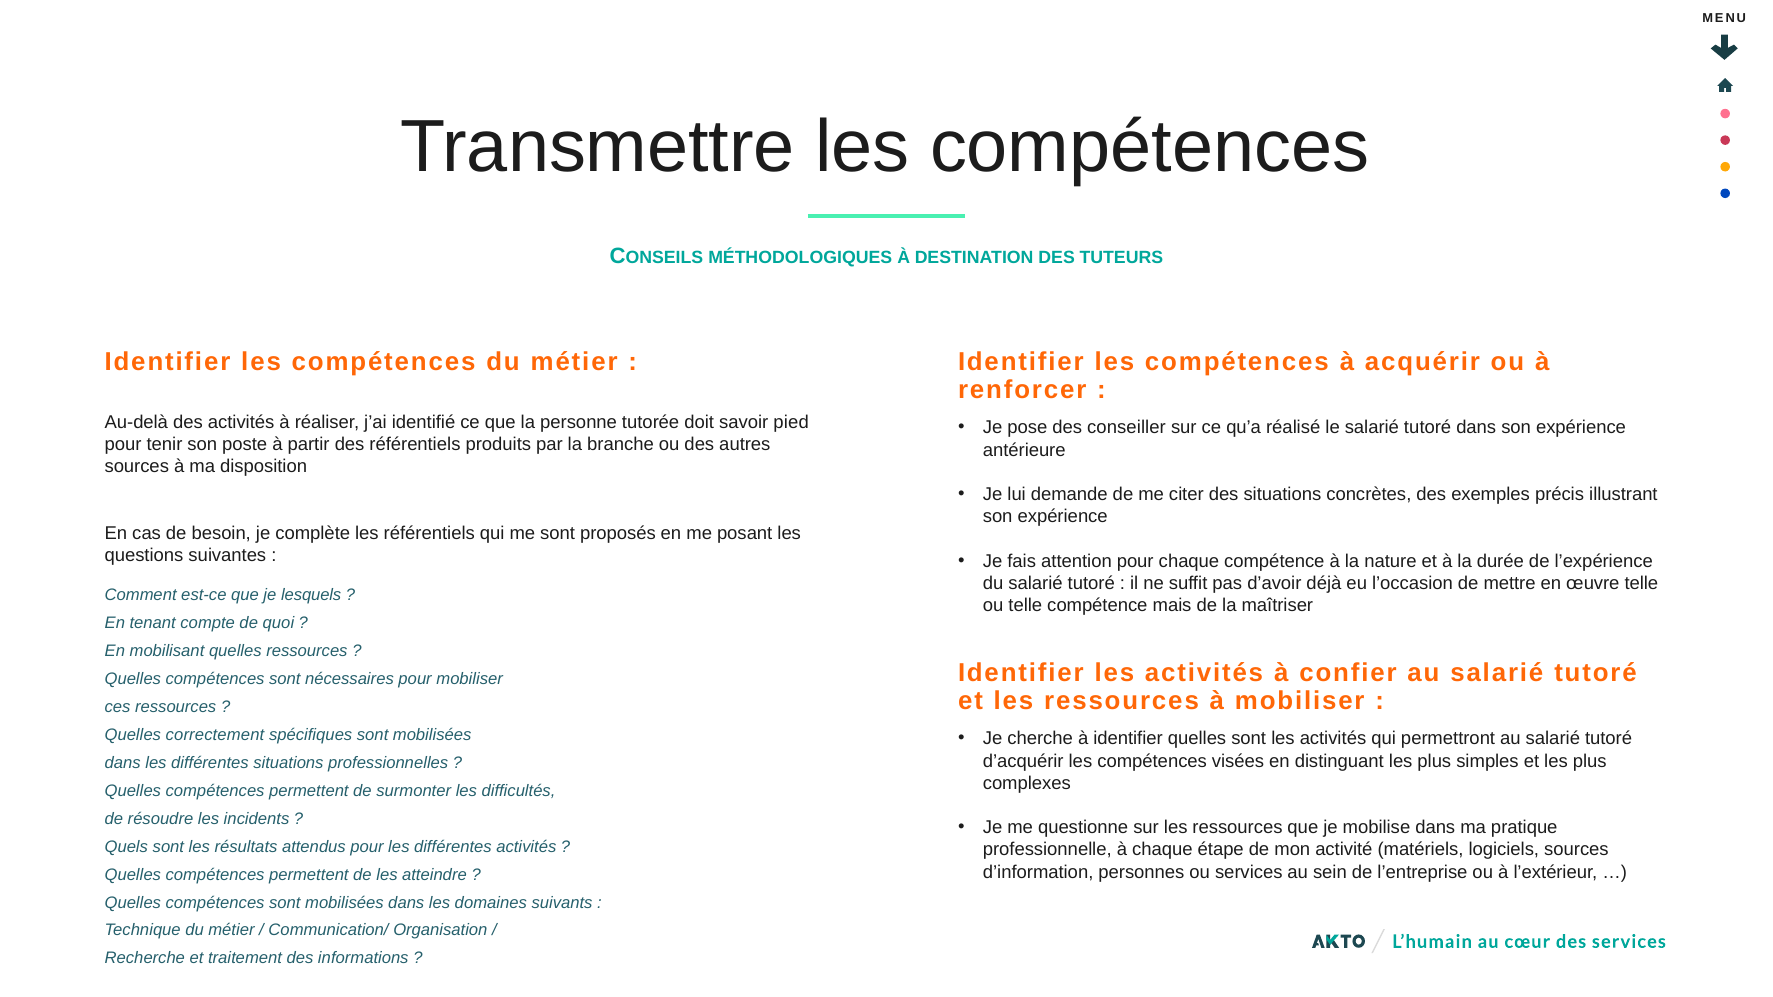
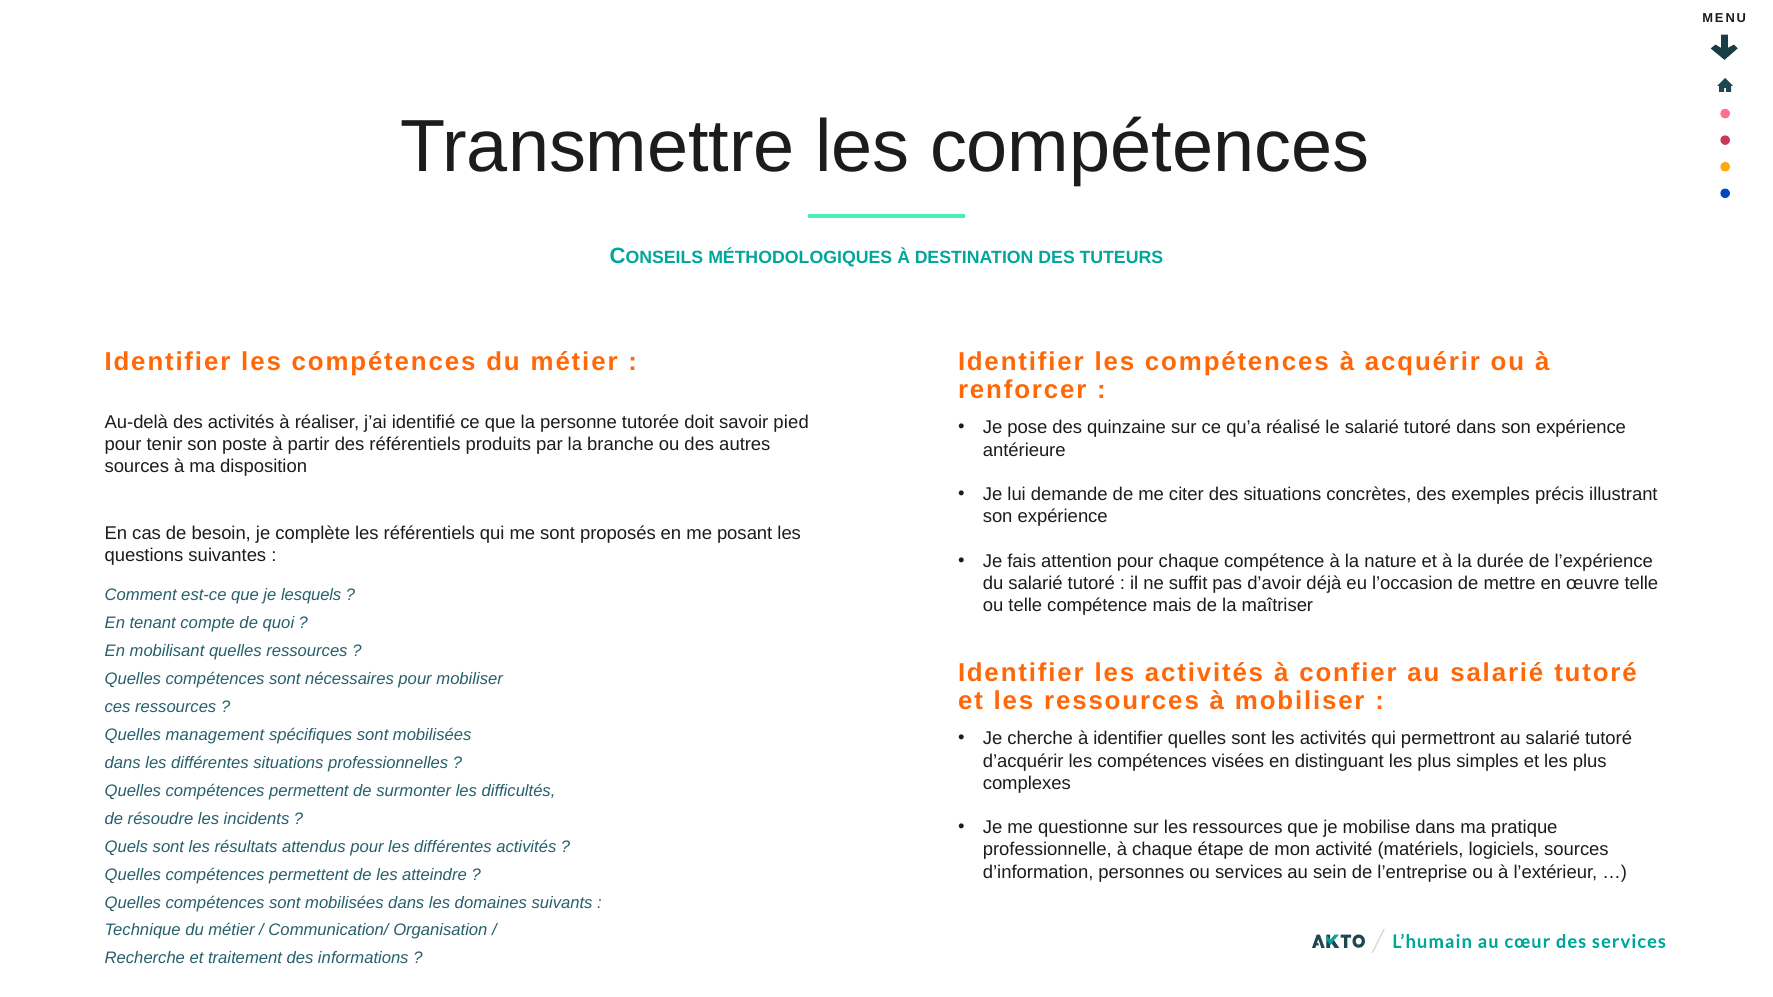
conseiller: conseiller -> quinzaine
correctement: correctement -> management
